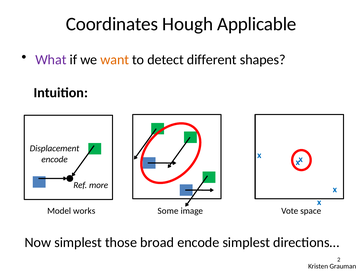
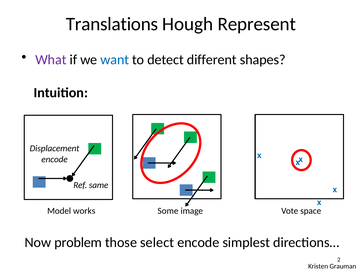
Coordinates: Coordinates -> Translations
Applicable: Applicable -> Represent
want colour: orange -> blue
more: more -> same
Now simplest: simplest -> problem
broad: broad -> select
